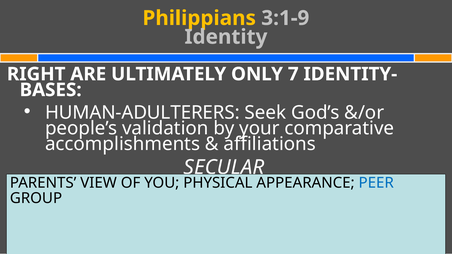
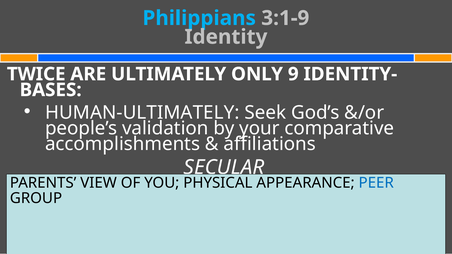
Philippians colour: yellow -> light blue
RIGHT: RIGHT -> TWICE
7: 7 -> 9
HUMAN-ADULTERERS: HUMAN-ADULTERERS -> HUMAN-ULTIMATELY
